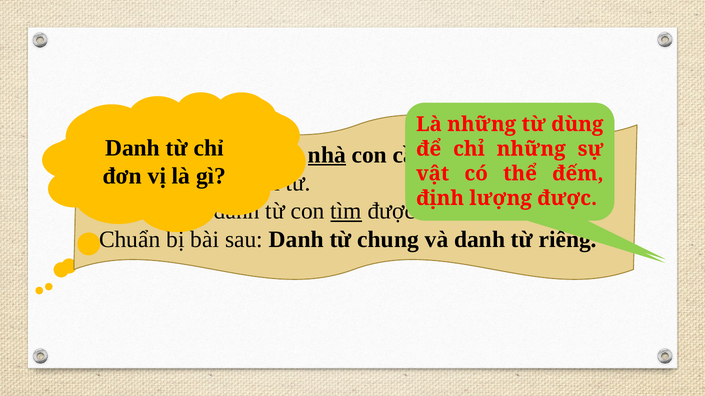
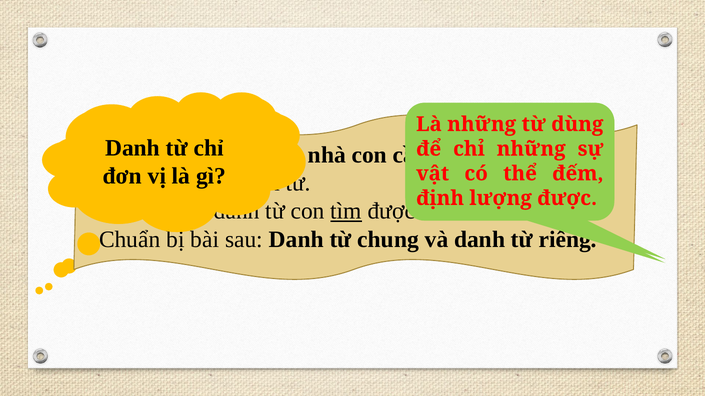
nhà underline: present -> none
